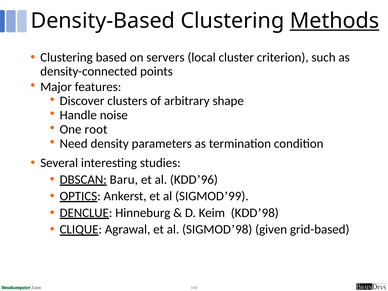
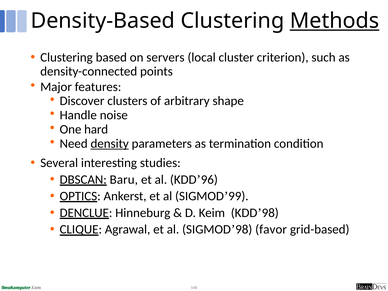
root: root -> hard
density underline: none -> present
given: given -> favor
